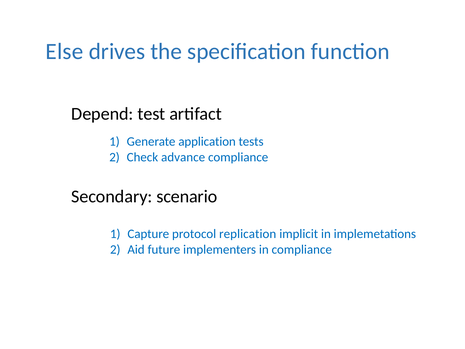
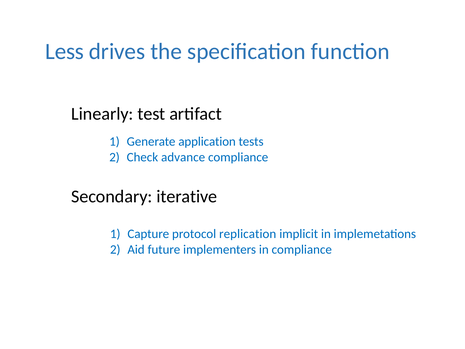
Else: Else -> Less
Depend: Depend -> Linearly
scenario: scenario -> iterative
